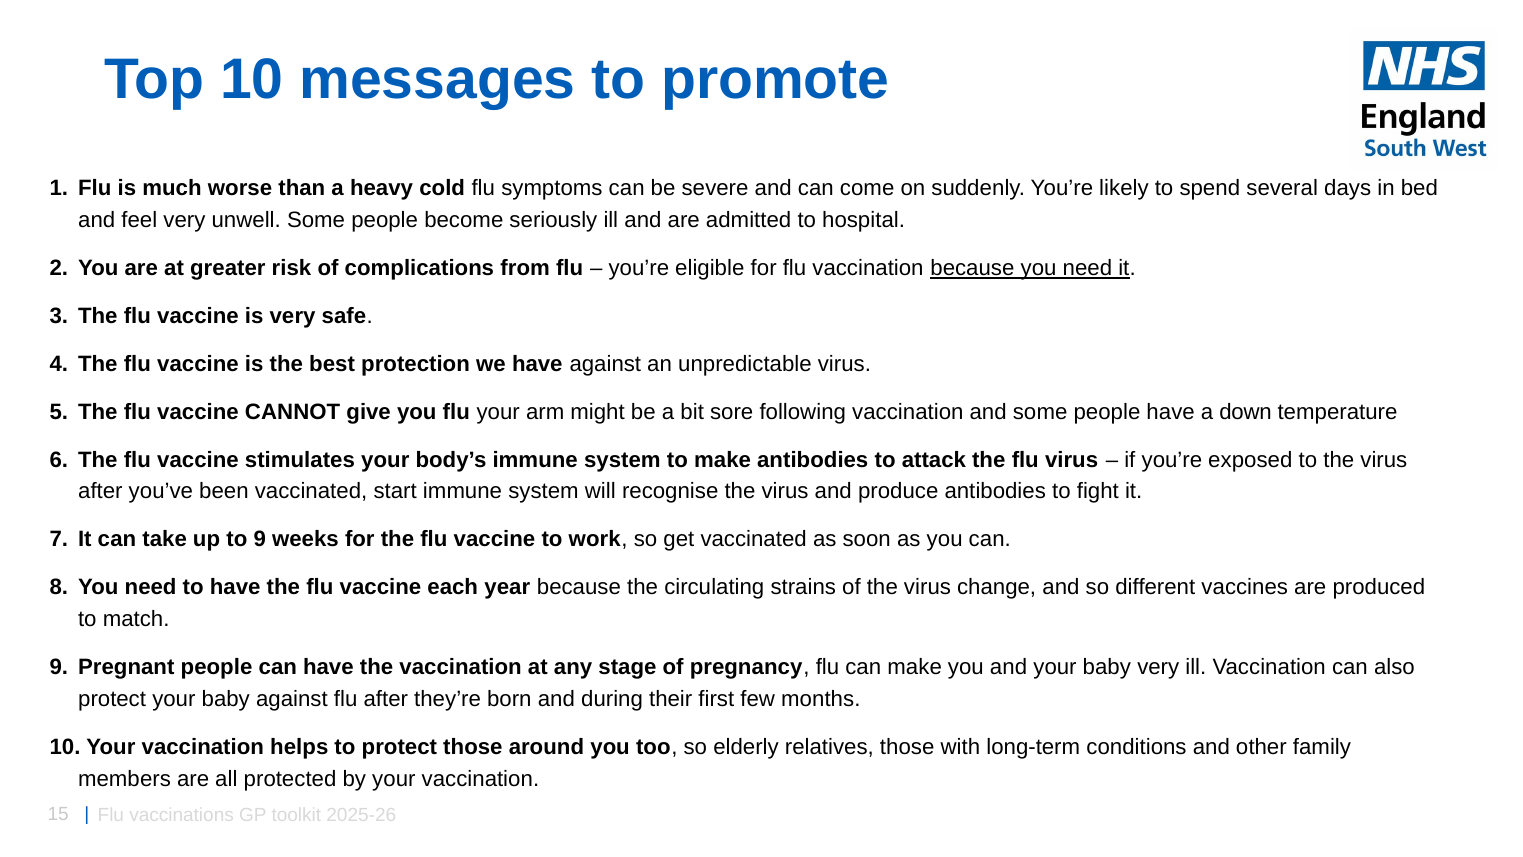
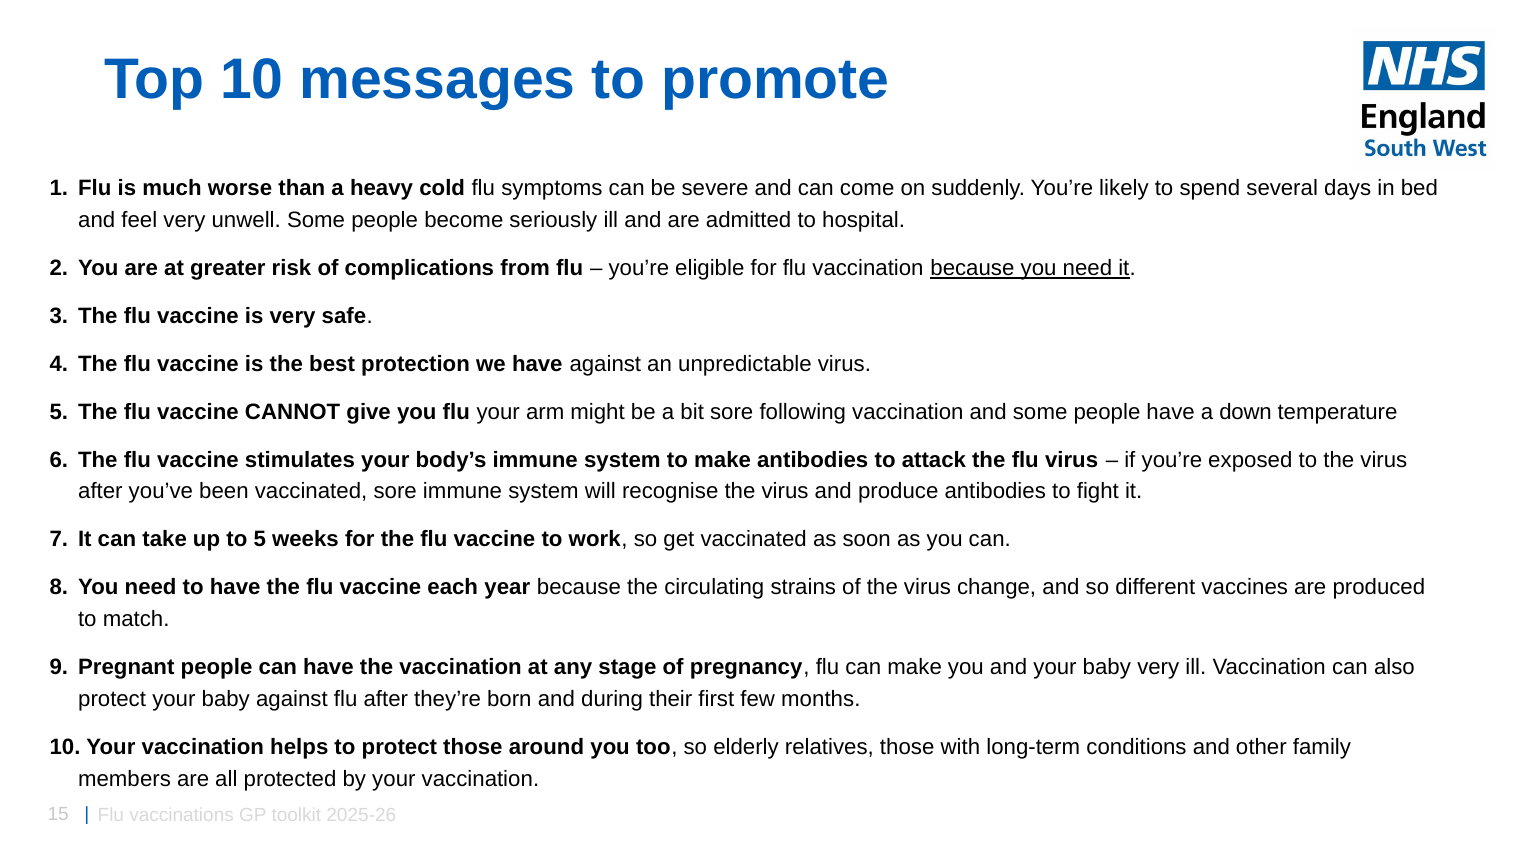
vaccinated start: start -> sore
to 9: 9 -> 5
